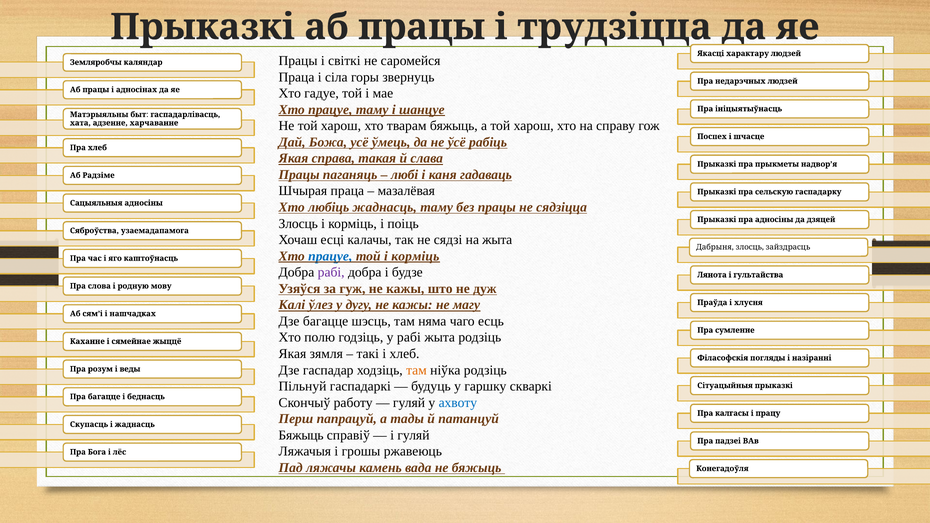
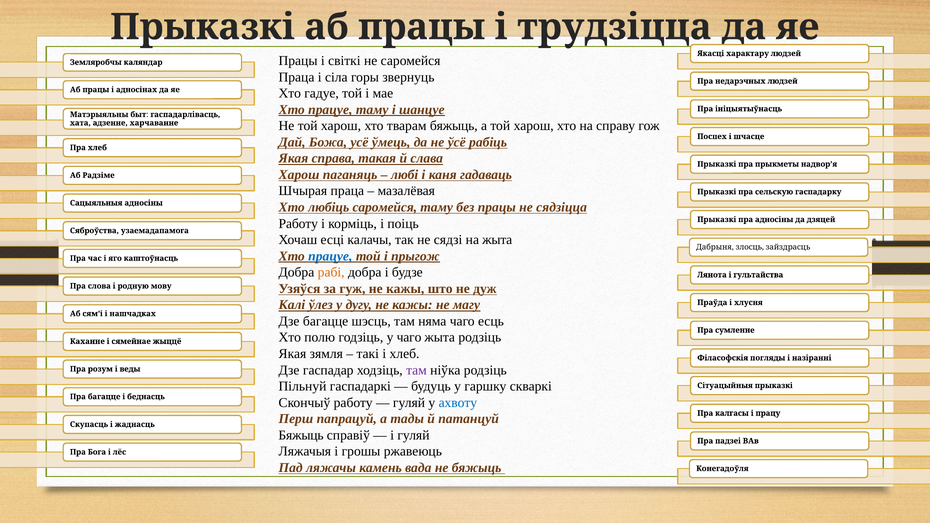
Працы at (299, 175): Працы -> Харош
любіць жаднасць: жаднасць -> саромейся
Злосць at (298, 224): Злосць -> Работу
той і корміць: корміць -> прыгож
рабі at (331, 272) colour: purple -> orange
у рабі: рабі -> чаго
там at (416, 370) colour: orange -> purple
